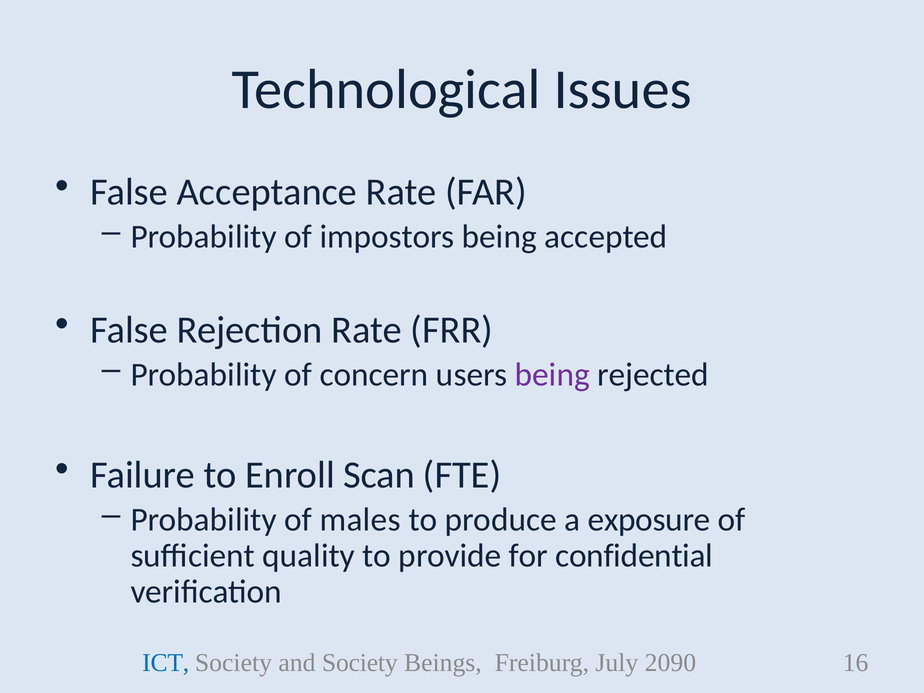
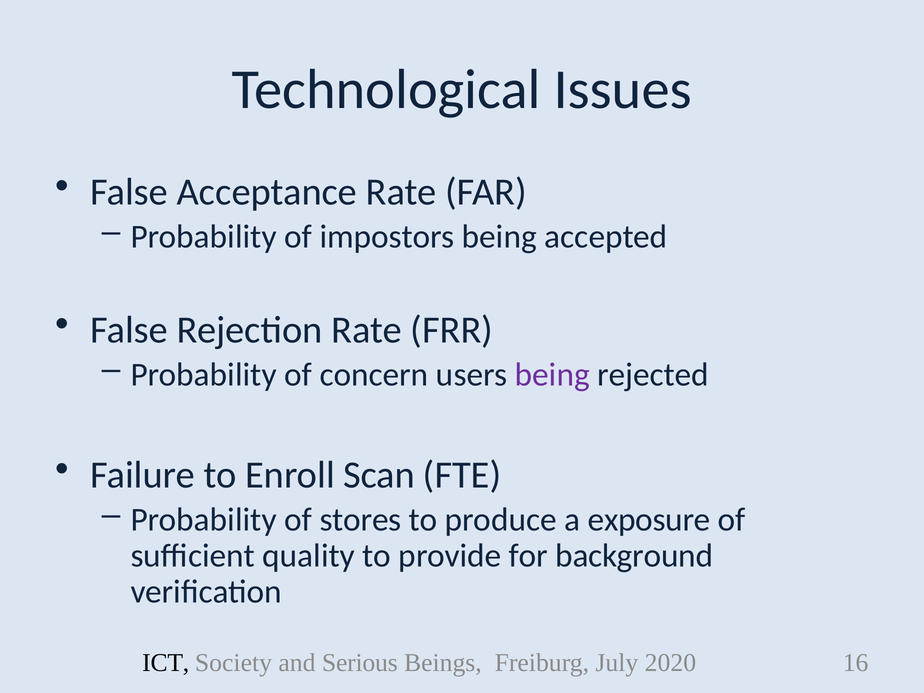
males: males -> stores
confidential: confidential -> background
ICT colour: blue -> black
and Society: Society -> Serious
2090: 2090 -> 2020
